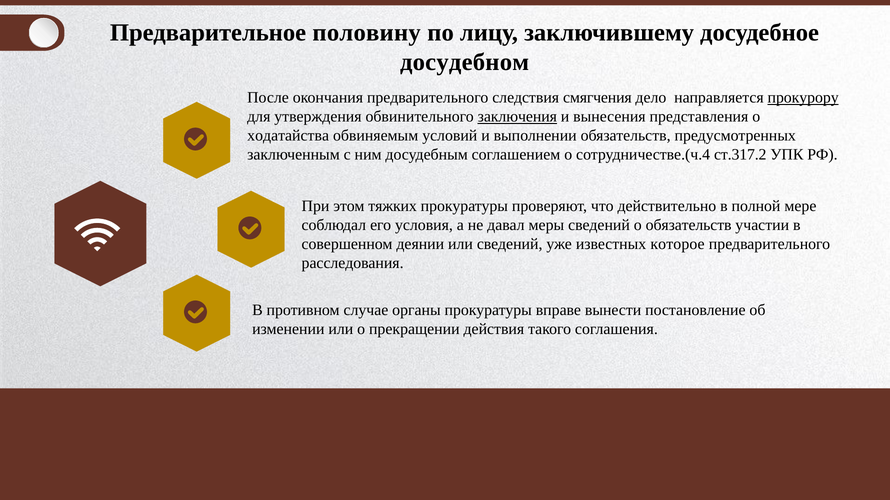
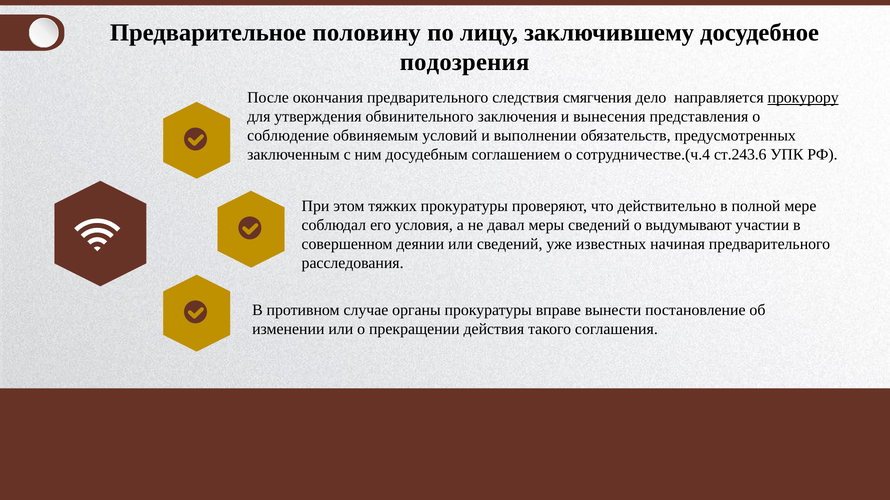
досудебном: досудебном -> подозрения
заключения underline: present -> none
ходатайства: ходатайства -> соблюдение
ст.317.2: ст.317.2 -> ст.243.6
о обязательств: обязательств -> выдумывают
которое: которое -> начиная
